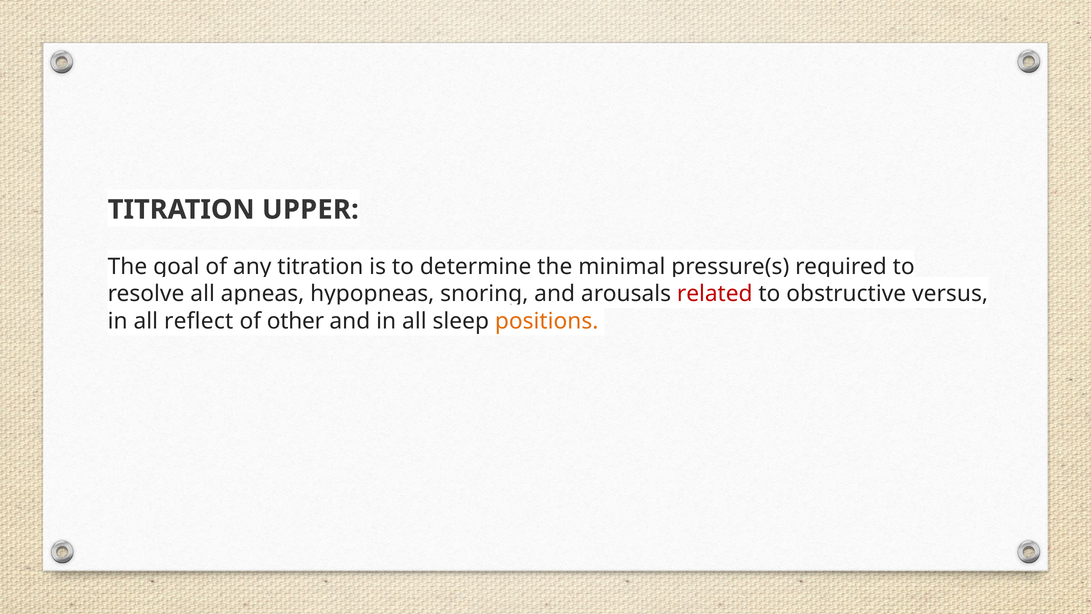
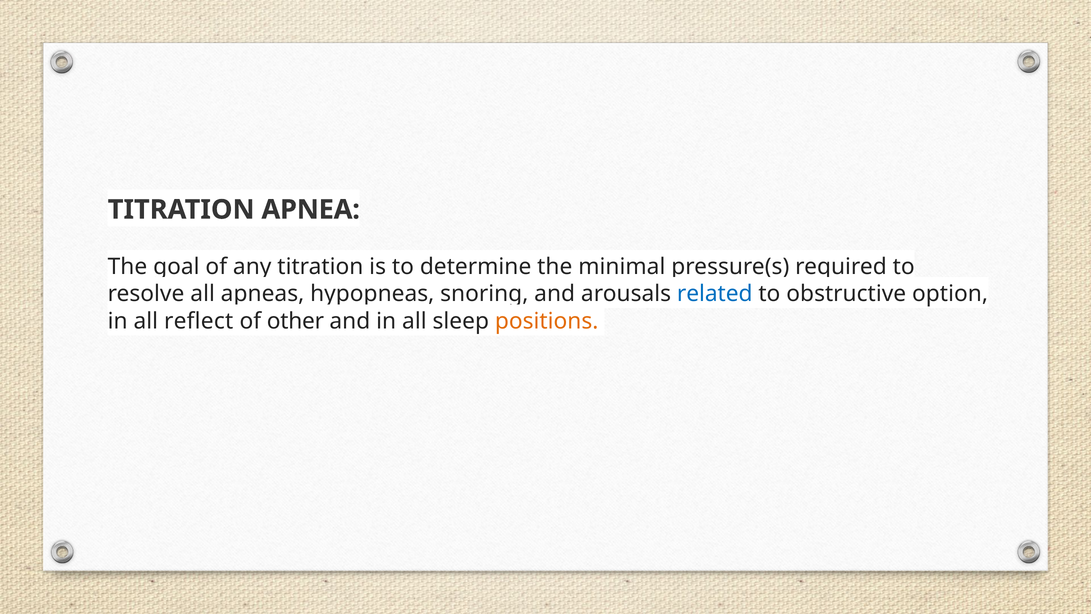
UPPER: UPPER -> APNEA
related colour: red -> blue
versus: versus -> option
